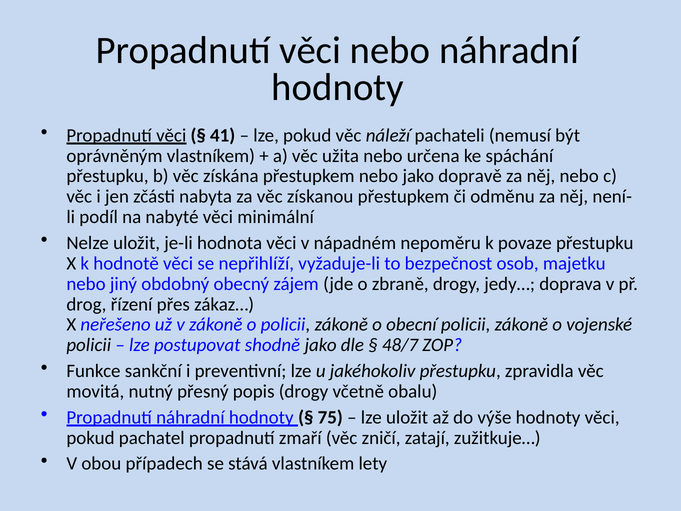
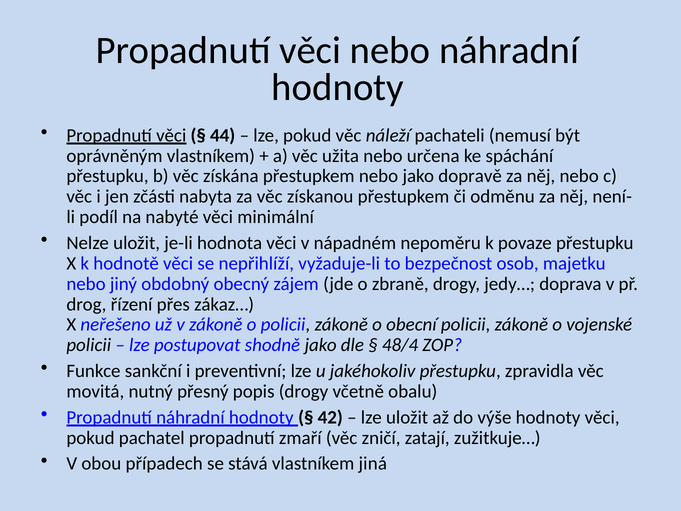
41: 41 -> 44
48/7: 48/7 -> 48/4
75: 75 -> 42
lety: lety -> jiná
